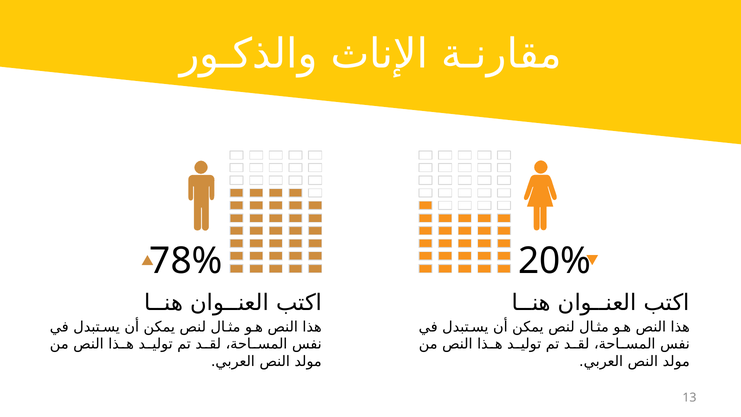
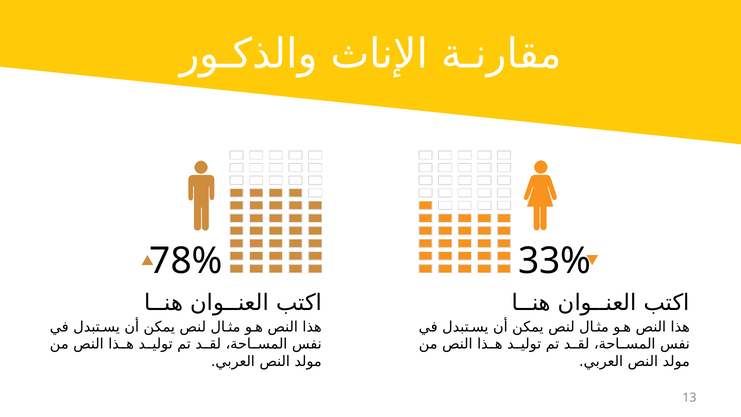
20%: 20% -> 33%
